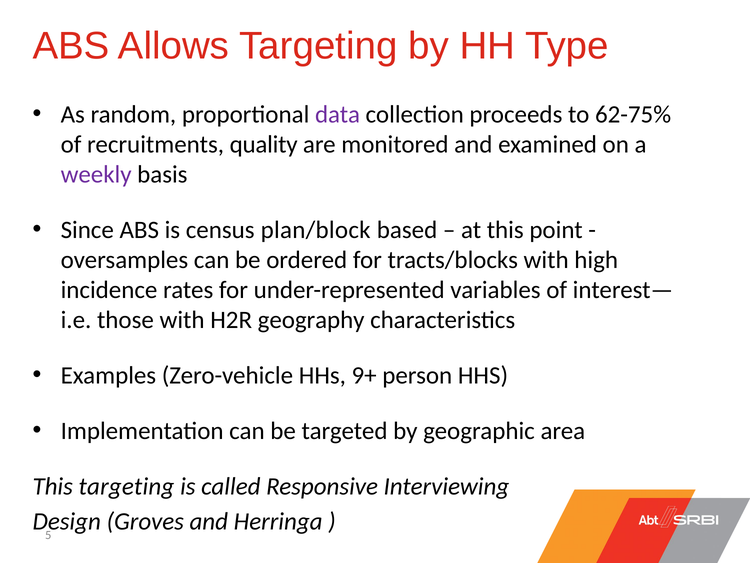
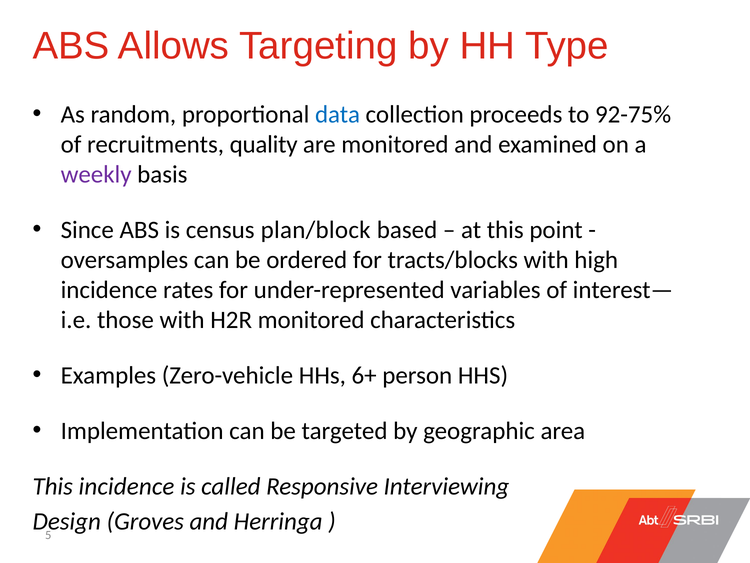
data colour: purple -> blue
62-75%: 62-75% -> 92-75%
H2R geography: geography -> monitored
9+: 9+ -> 6+
This targeting: targeting -> incidence
